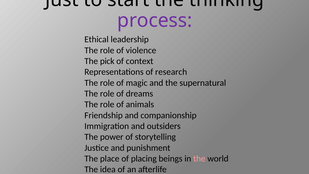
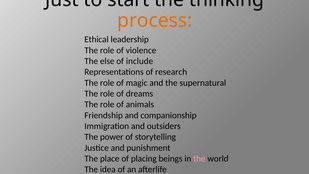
process colour: purple -> orange
pick: pick -> else
context: context -> include
